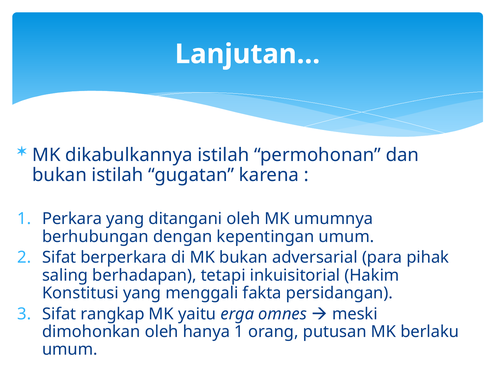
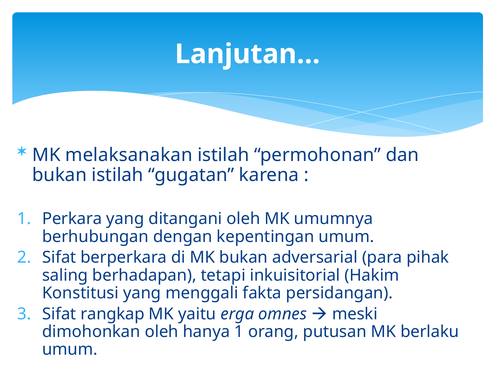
dikabulkannya: dikabulkannya -> melaksanakan
